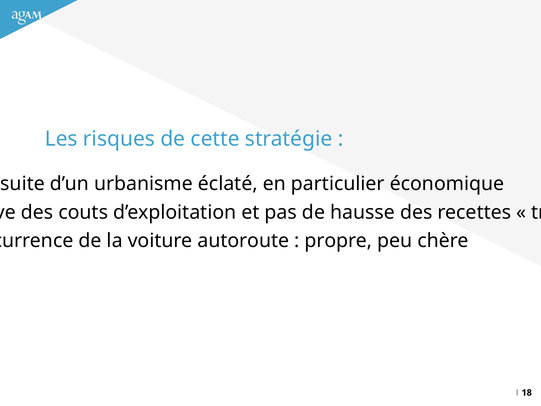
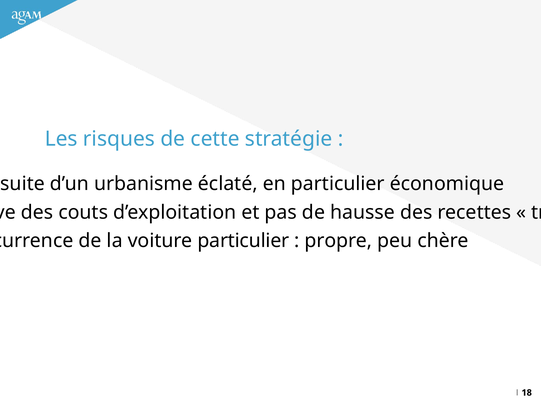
voiture autoroute: autoroute -> particulier
